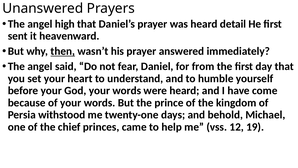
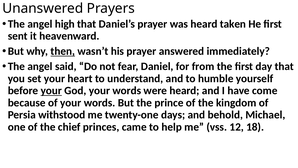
detail: detail -> taken
your at (51, 90) underline: none -> present
19: 19 -> 18
